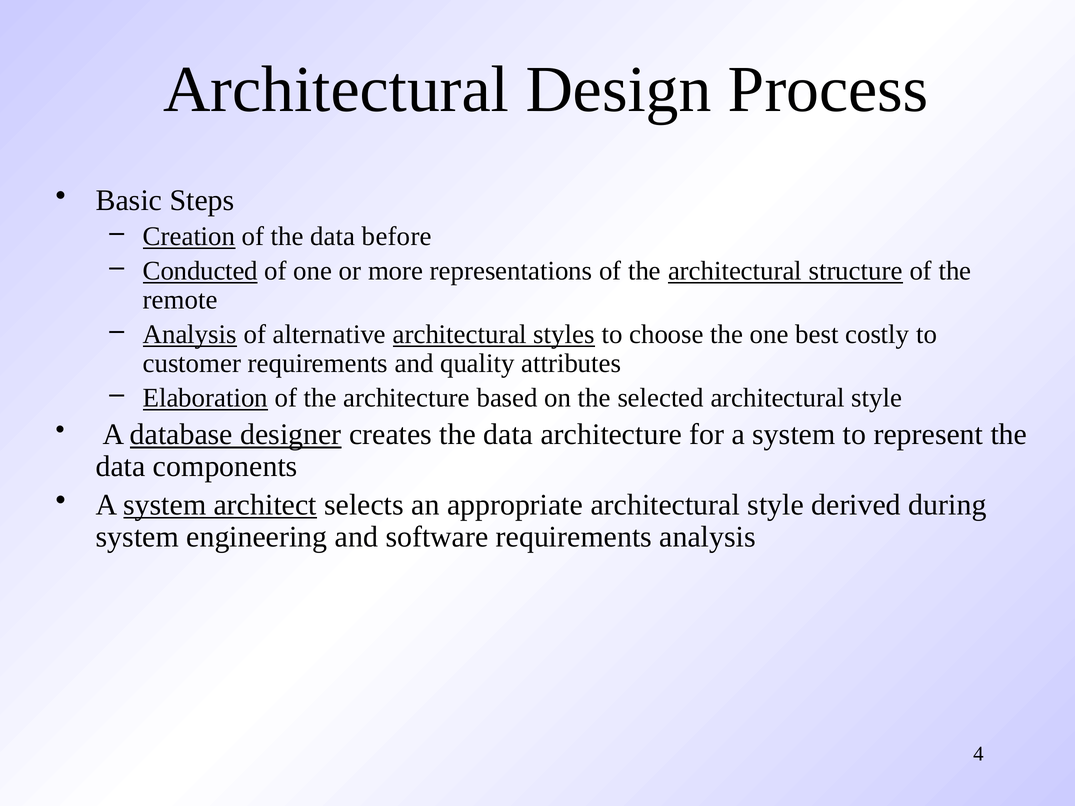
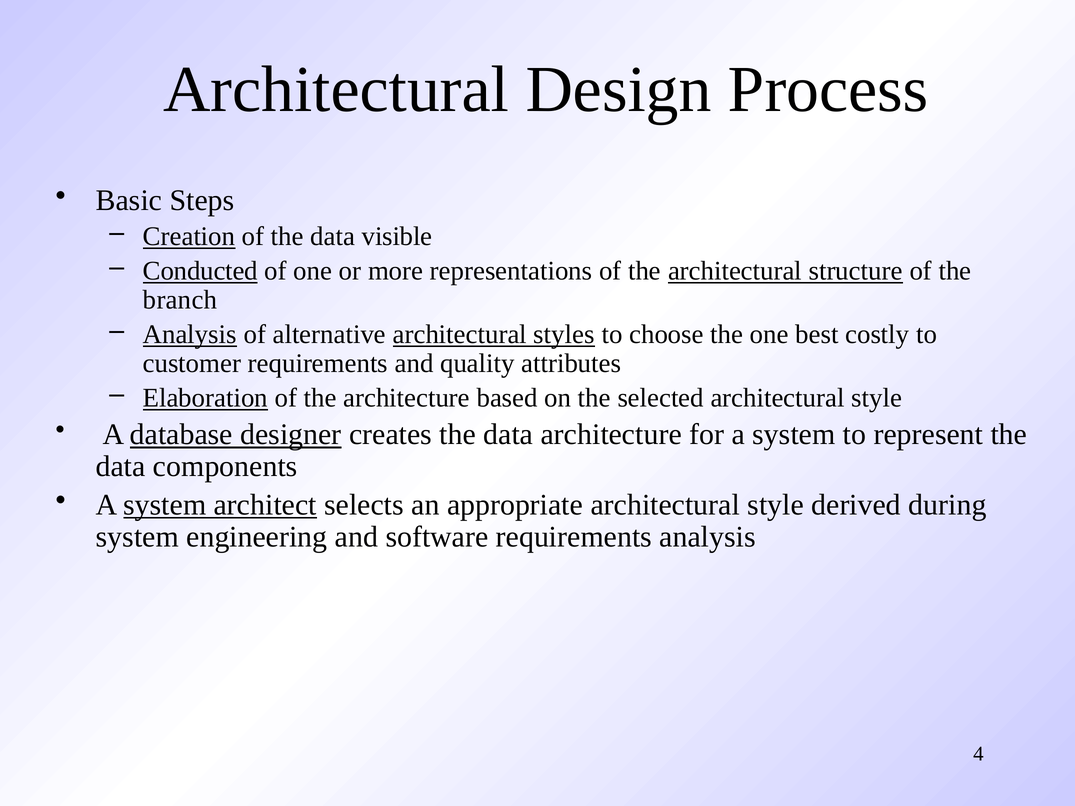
before: before -> visible
remote: remote -> branch
